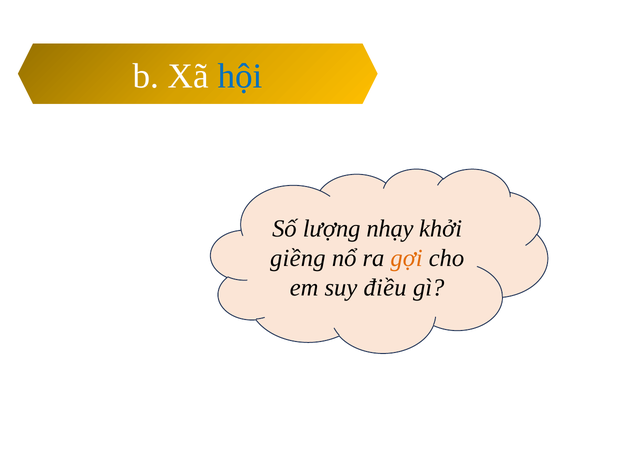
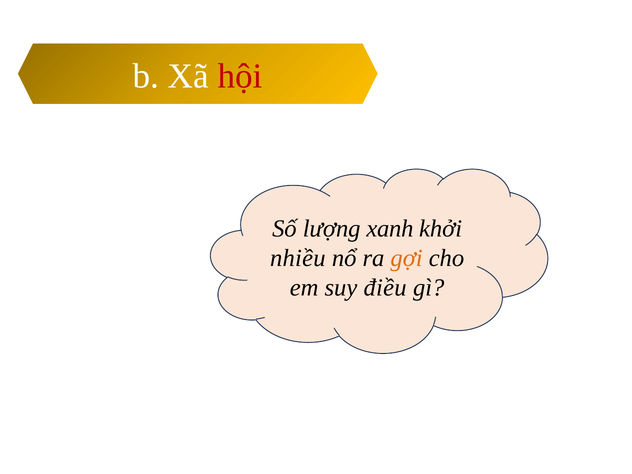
hội colour: blue -> red
nhạy: nhạy -> xanh
giềng: giềng -> nhiều
